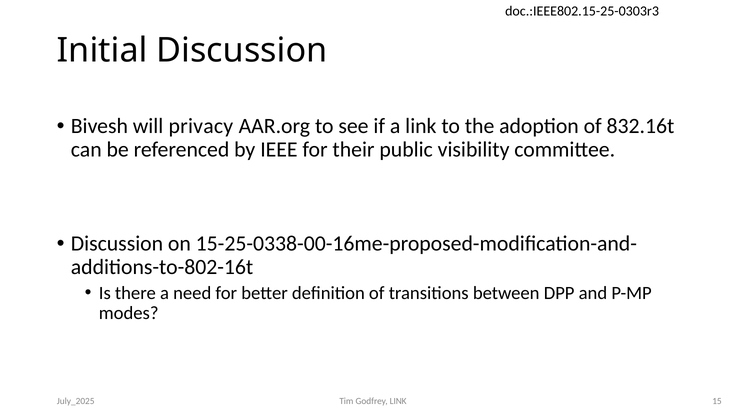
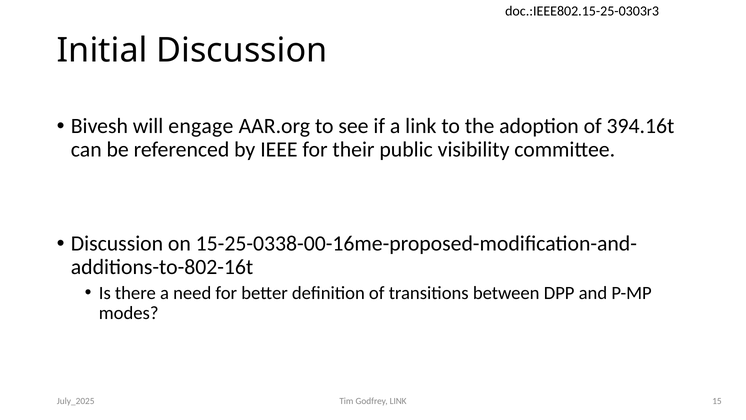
privacy: privacy -> engage
832.16t: 832.16t -> 394.16t
